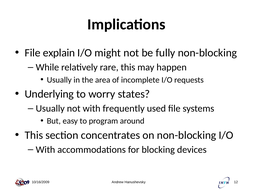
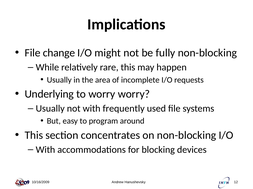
explain: explain -> change
worry states: states -> worry
